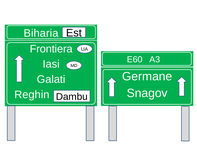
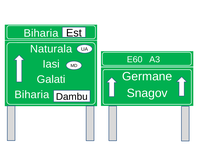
Frontiera: Frontiera -> Naturala
Reghin at (32, 95): Reghin -> Biharia
